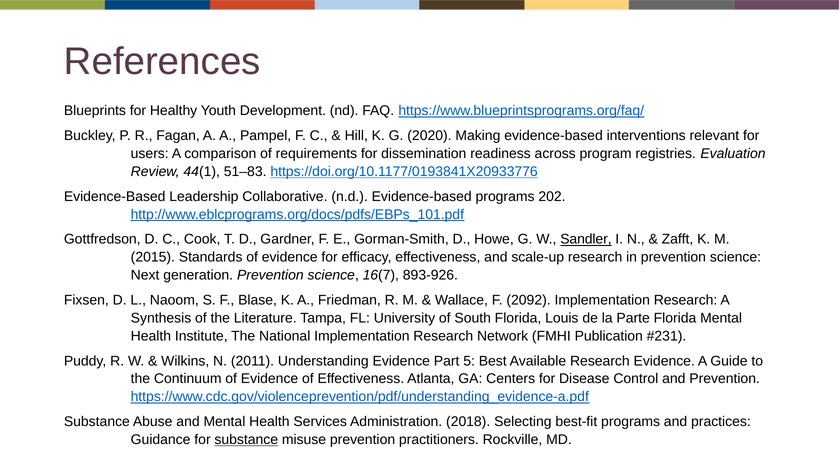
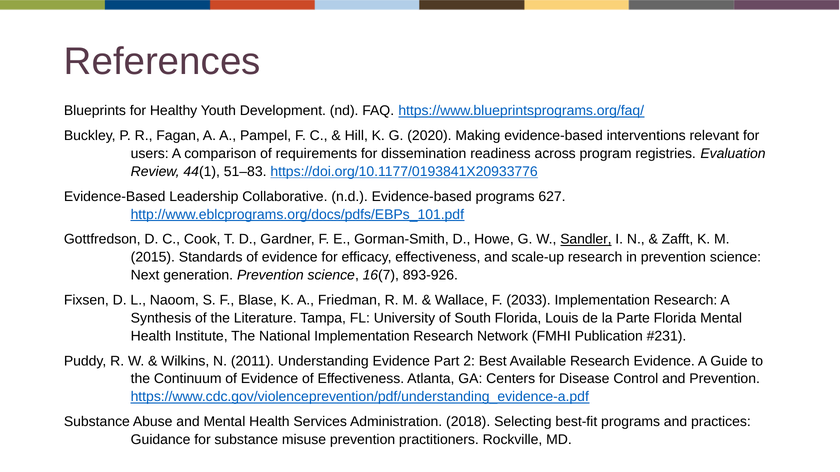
202: 202 -> 627
2092: 2092 -> 2033
5: 5 -> 2
substance at (246, 440) underline: present -> none
